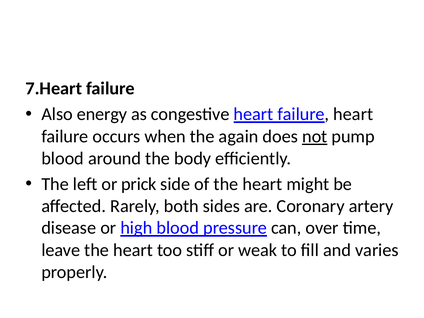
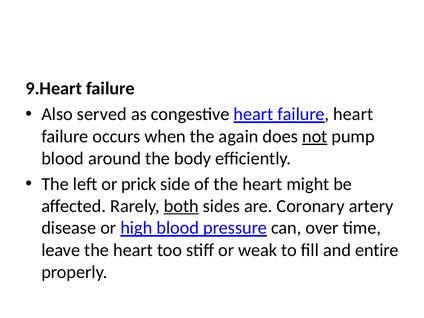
7.Heart: 7.Heart -> 9.Heart
energy: energy -> served
both underline: none -> present
varies: varies -> entire
